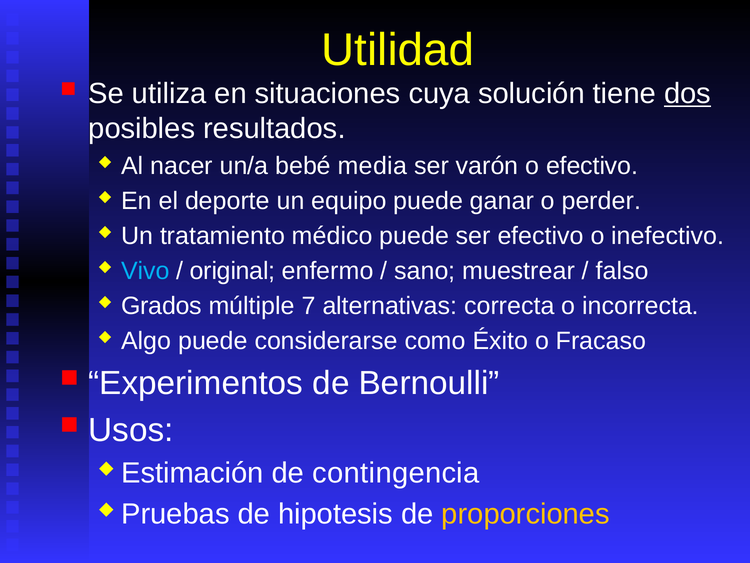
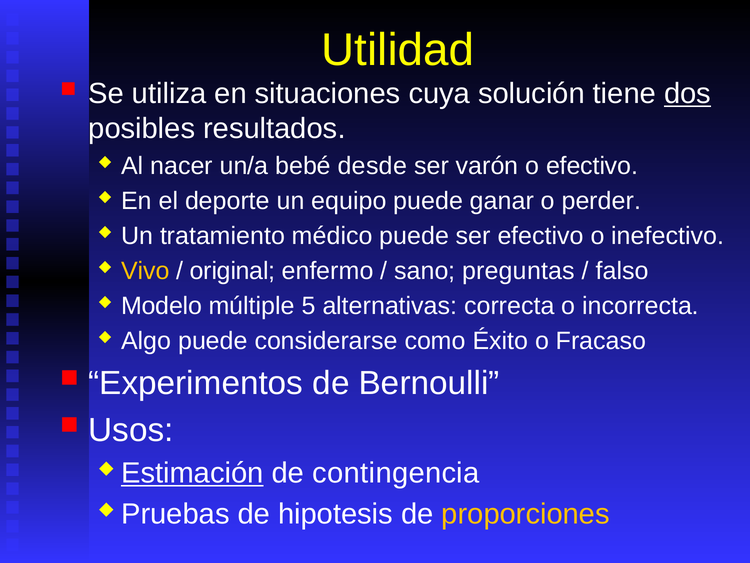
media: media -> desde
Vivo colour: light blue -> yellow
muestrear: muestrear -> preguntas
Grados: Grados -> Modelo
7: 7 -> 5
Estimación underline: none -> present
